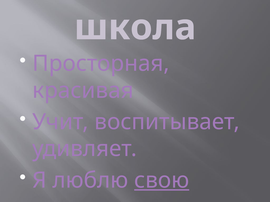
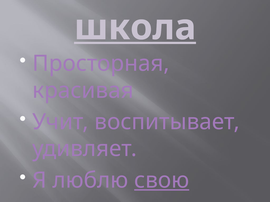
школа underline: none -> present
